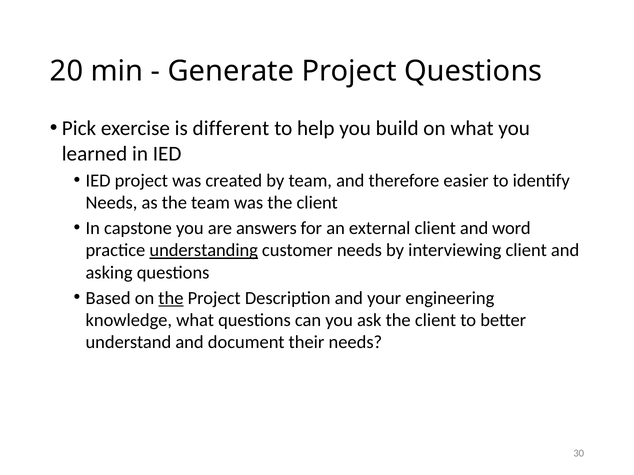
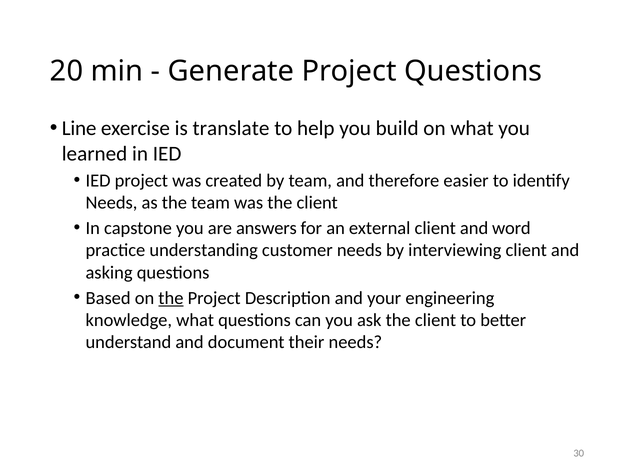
Pick: Pick -> Line
different: different -> translate
understanding underline: present -> none
